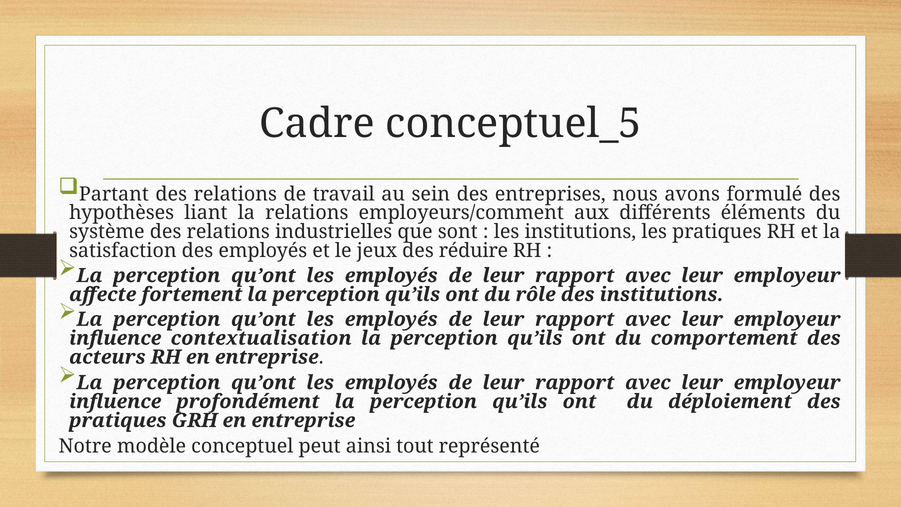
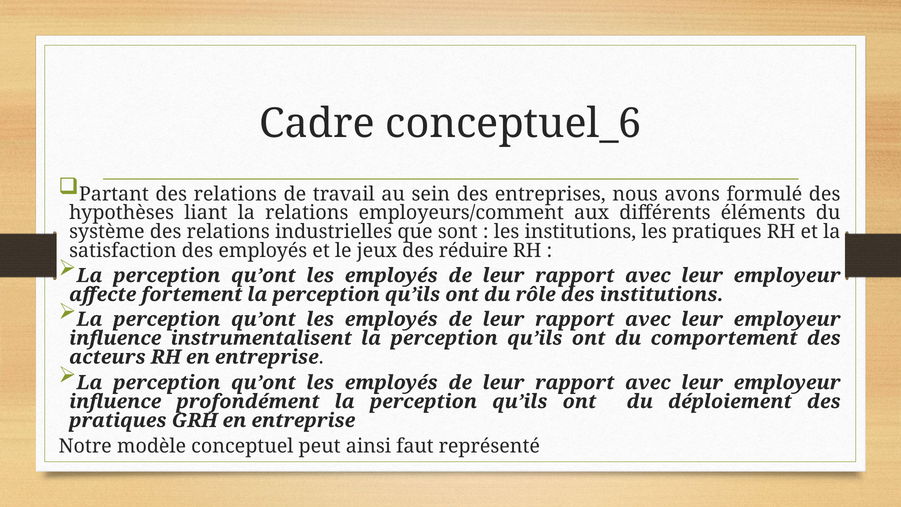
conceptuel_5: conceptuel_5 -> conceptuel_6
contextualisation: contextualisation -> instrumentalisent
tout: tout -> faut
